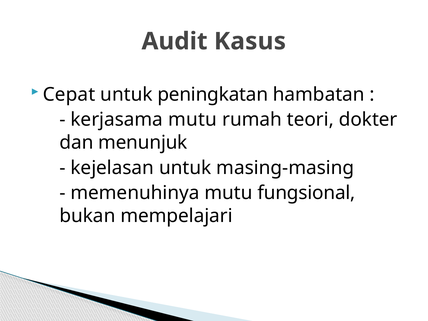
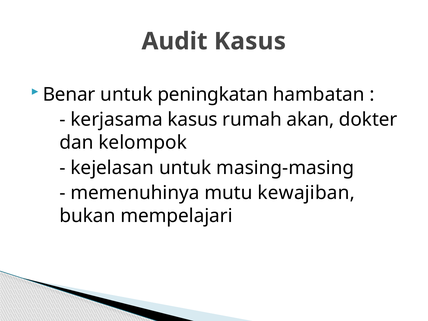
Cepat: Cepat -> Benar
kerjasama mutu: mutu -> kasus
teori: teori -> akan
menunjuk: menunjuk -> kelompok
fungsional: fungsional -> kewajiban
